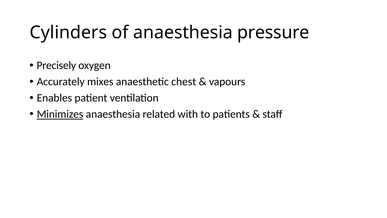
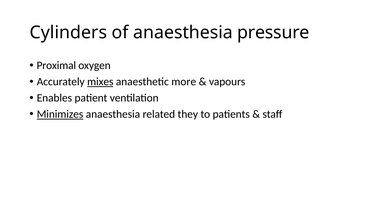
Precisely: Precisely -> Proximal
mixes underline: none -> present
chest: chest -> more
with: with -> they
